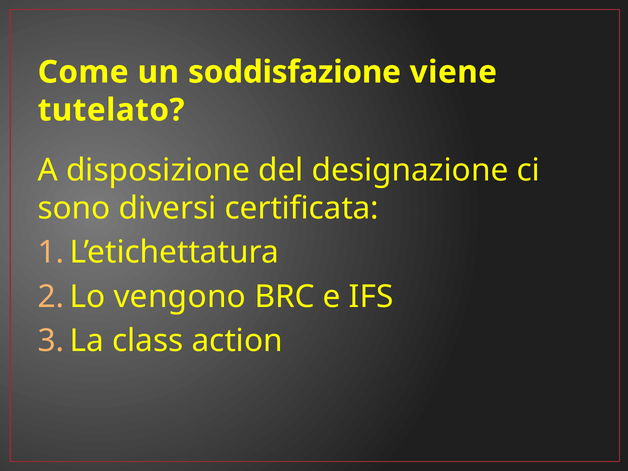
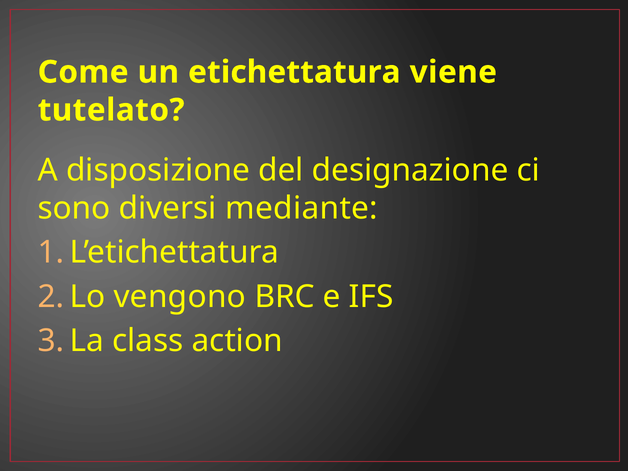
soddisfazione: soddisfazione -> etichettatura
certificata: certificata -> mediante
